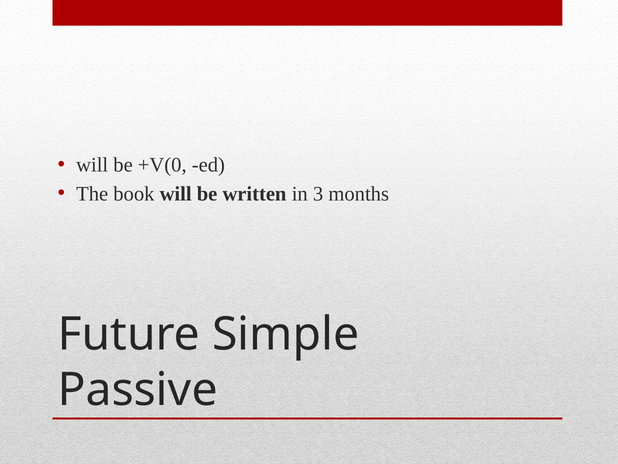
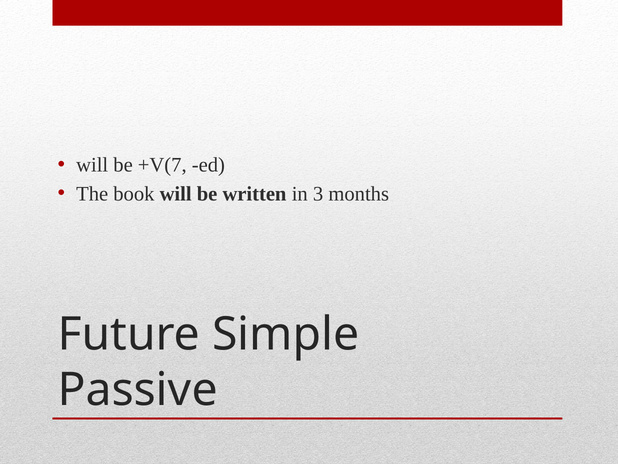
+V(0: +V(0 -> +V(7
